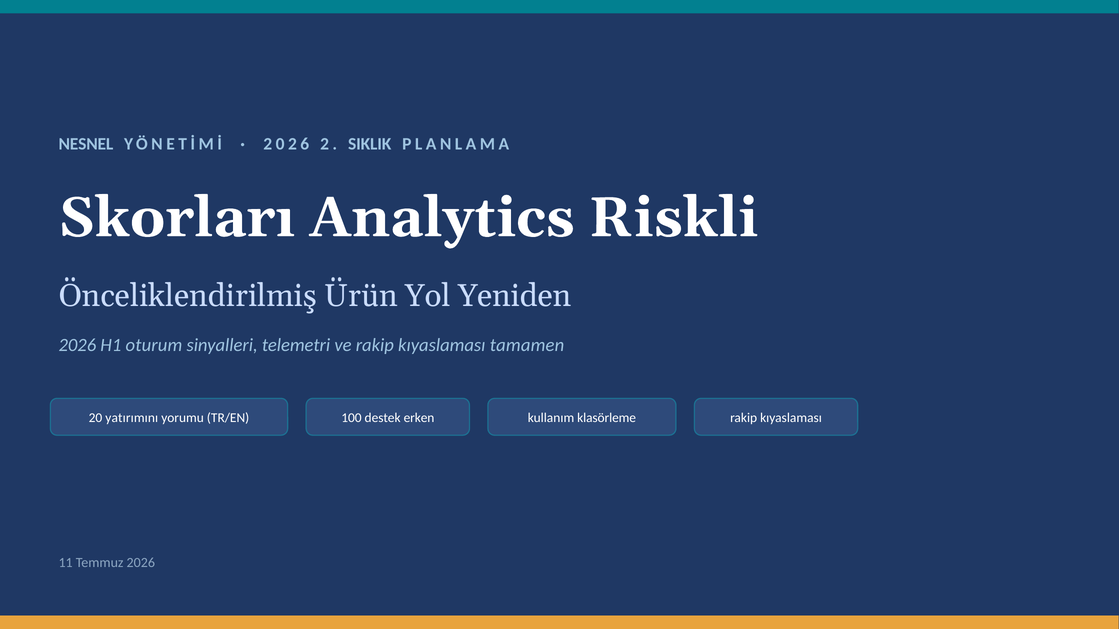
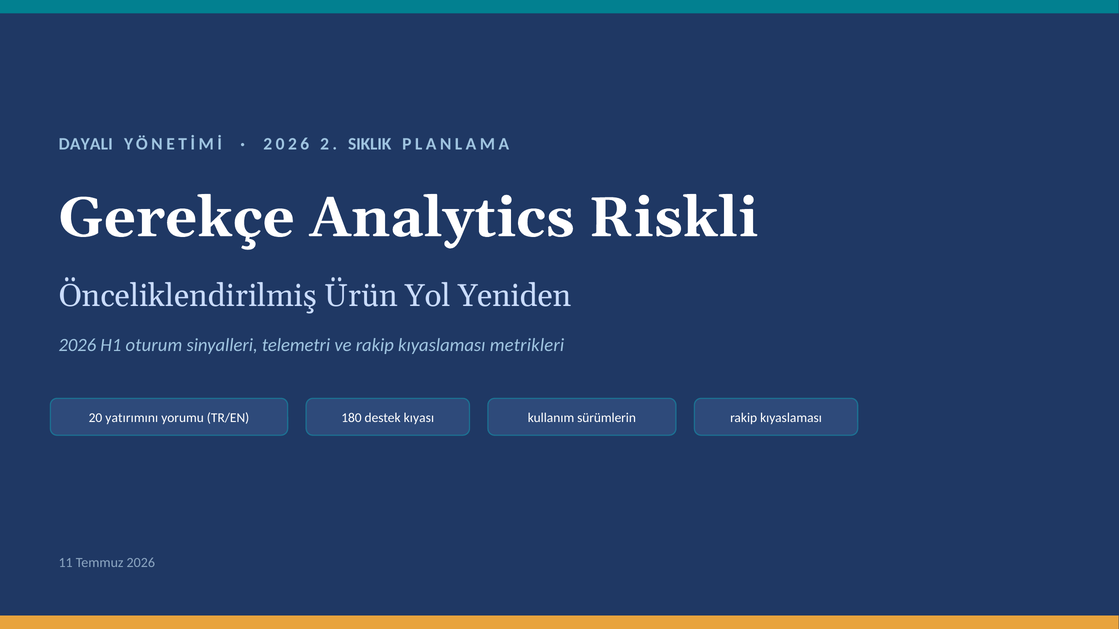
NESNEL: NESNEL -> DAYALI
Skorları: Skorları -> Gerekçe
tamamen: tamamen -> metrikleri
100: 100 -> 180
erken: erken -> kıyası
klasörleme: klasörleme -> sürümlerin
